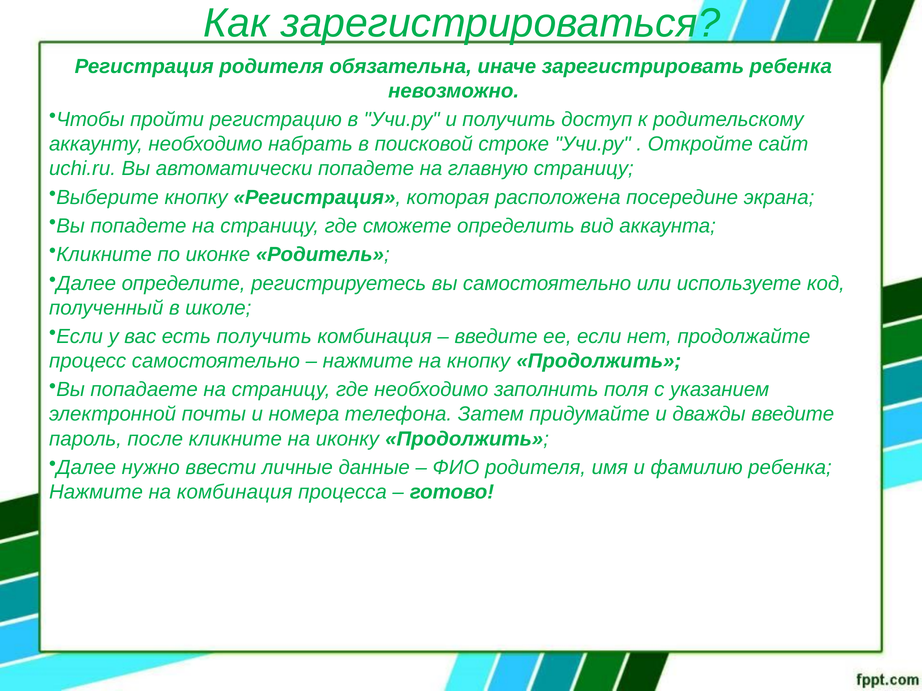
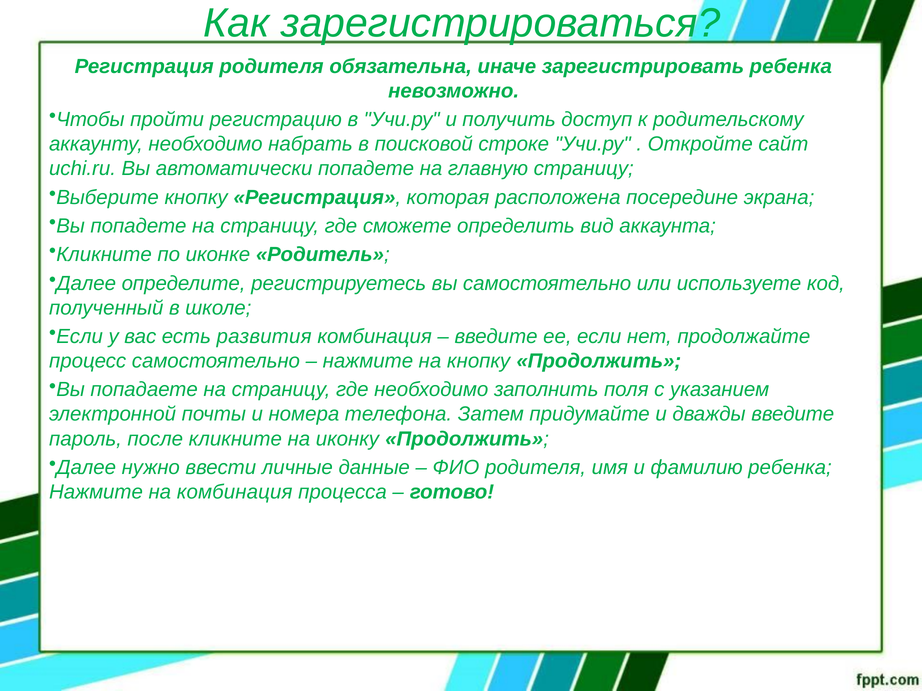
есть получить: получить -> развития
